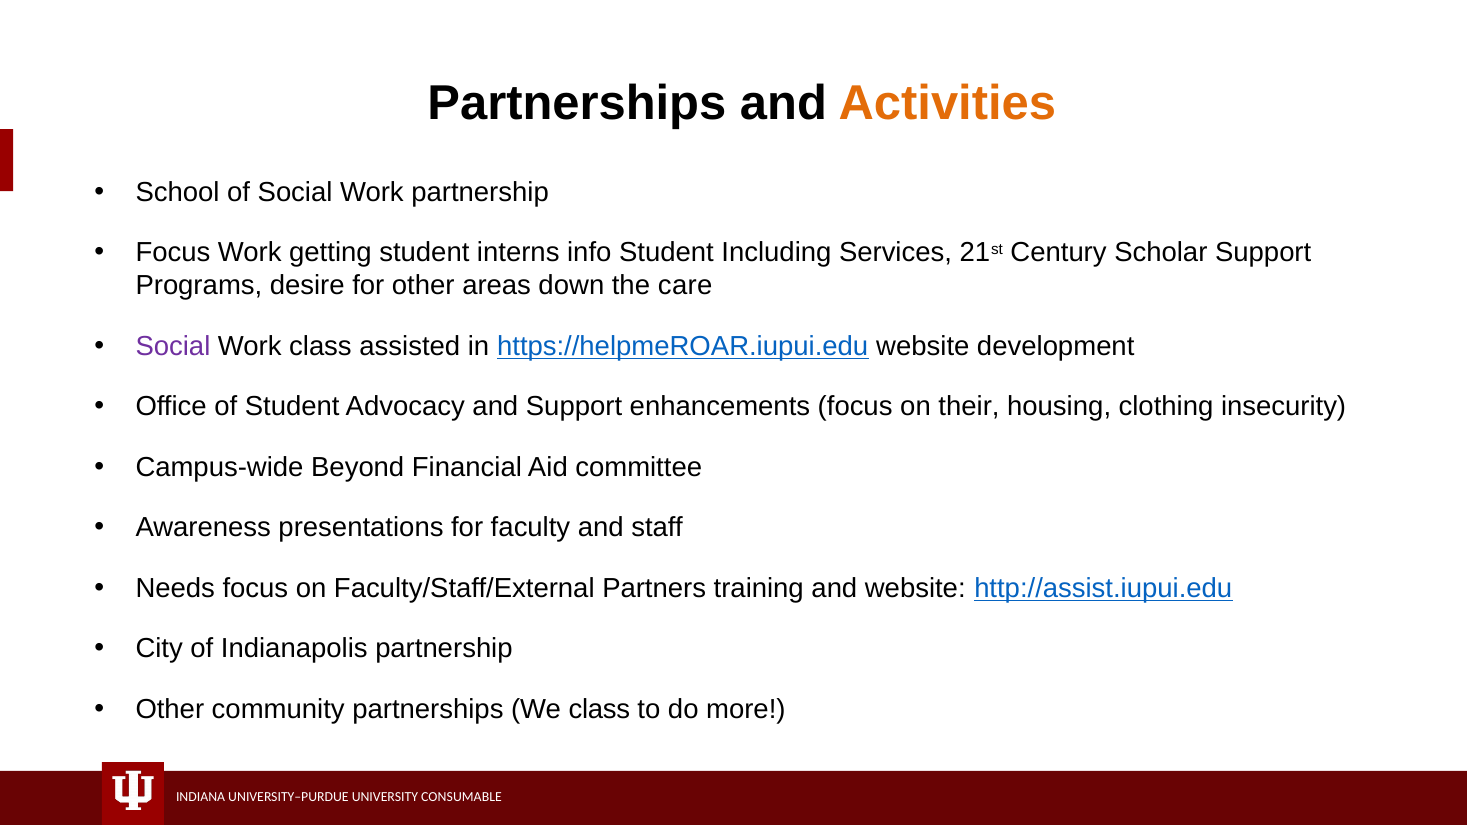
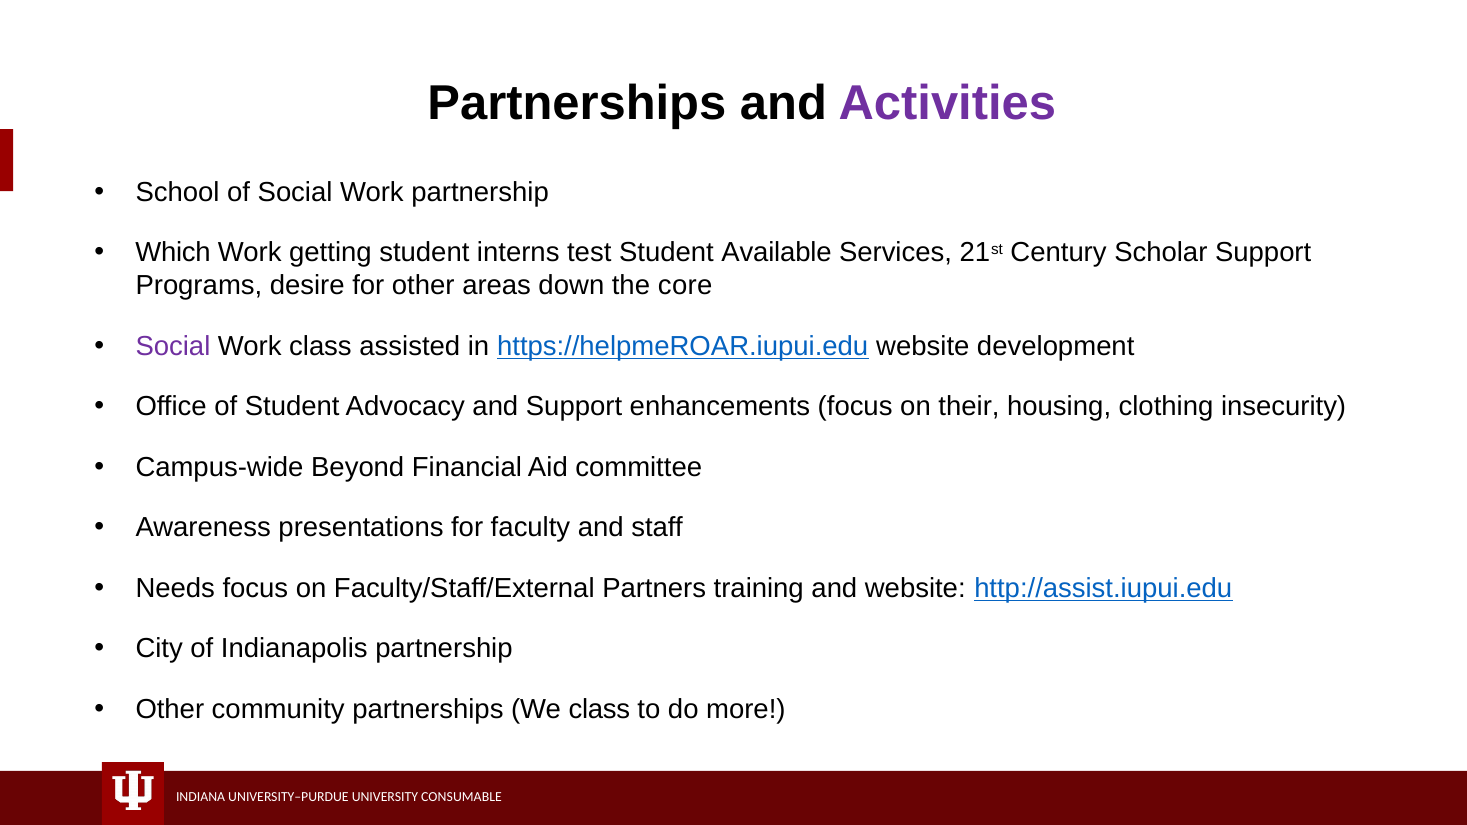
Activities colour: orange -> purple
Focus at (173, 253): Focus -> Which
info: info -> test
Including: Including -> Available
care: care -> core
